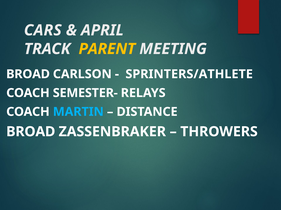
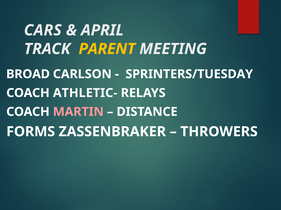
SPRINTERS/ATHLETE: SPRINTERS/ATHLETE -> SPRINTERS/TUESDAY
SEMESTER-: SEMESTER- -> ATHLETIC-
MARTIN colour: light blue -> pink
BROAD at (31, 132): BROAD -> FORMS
